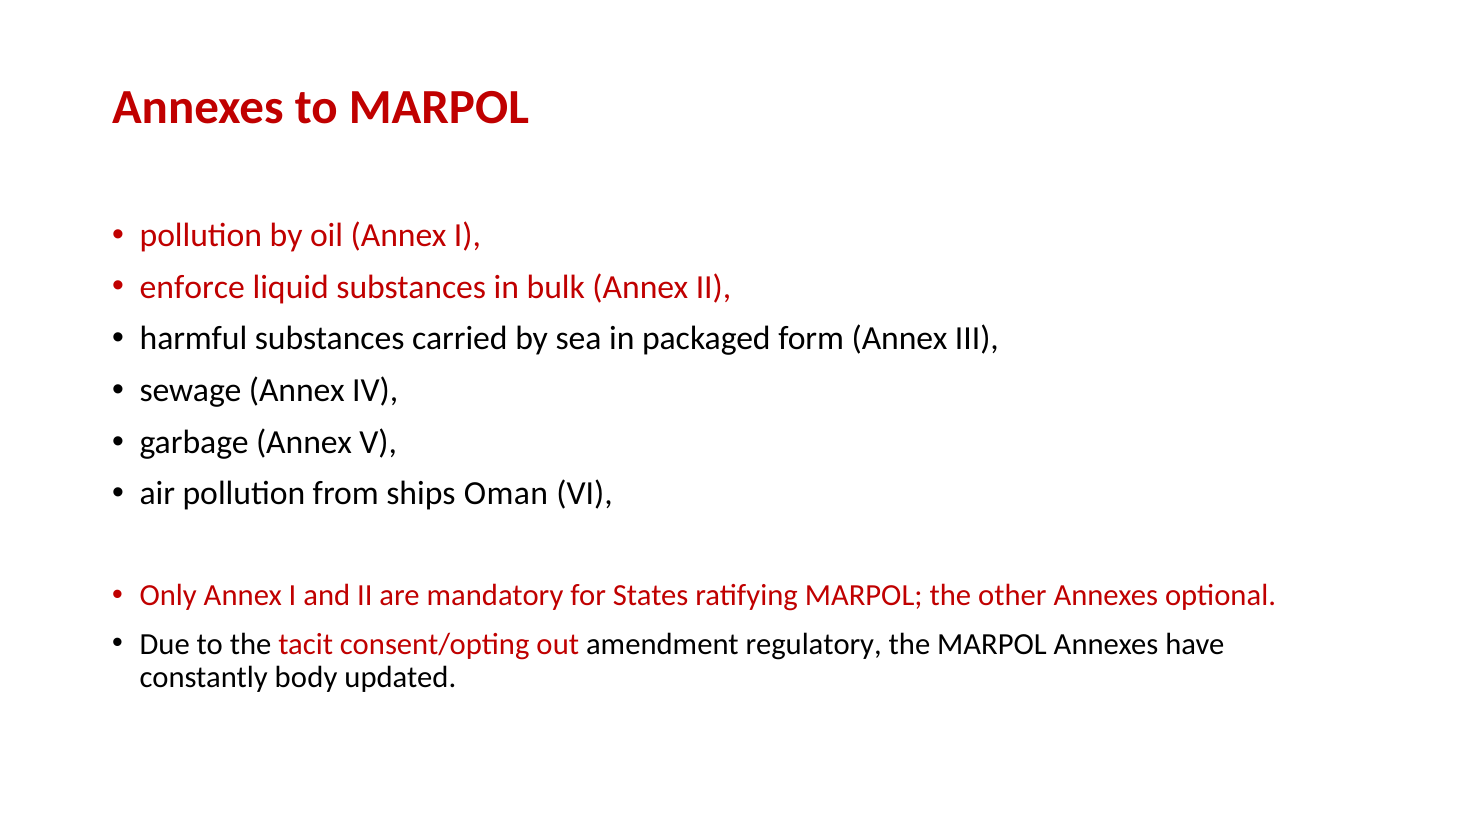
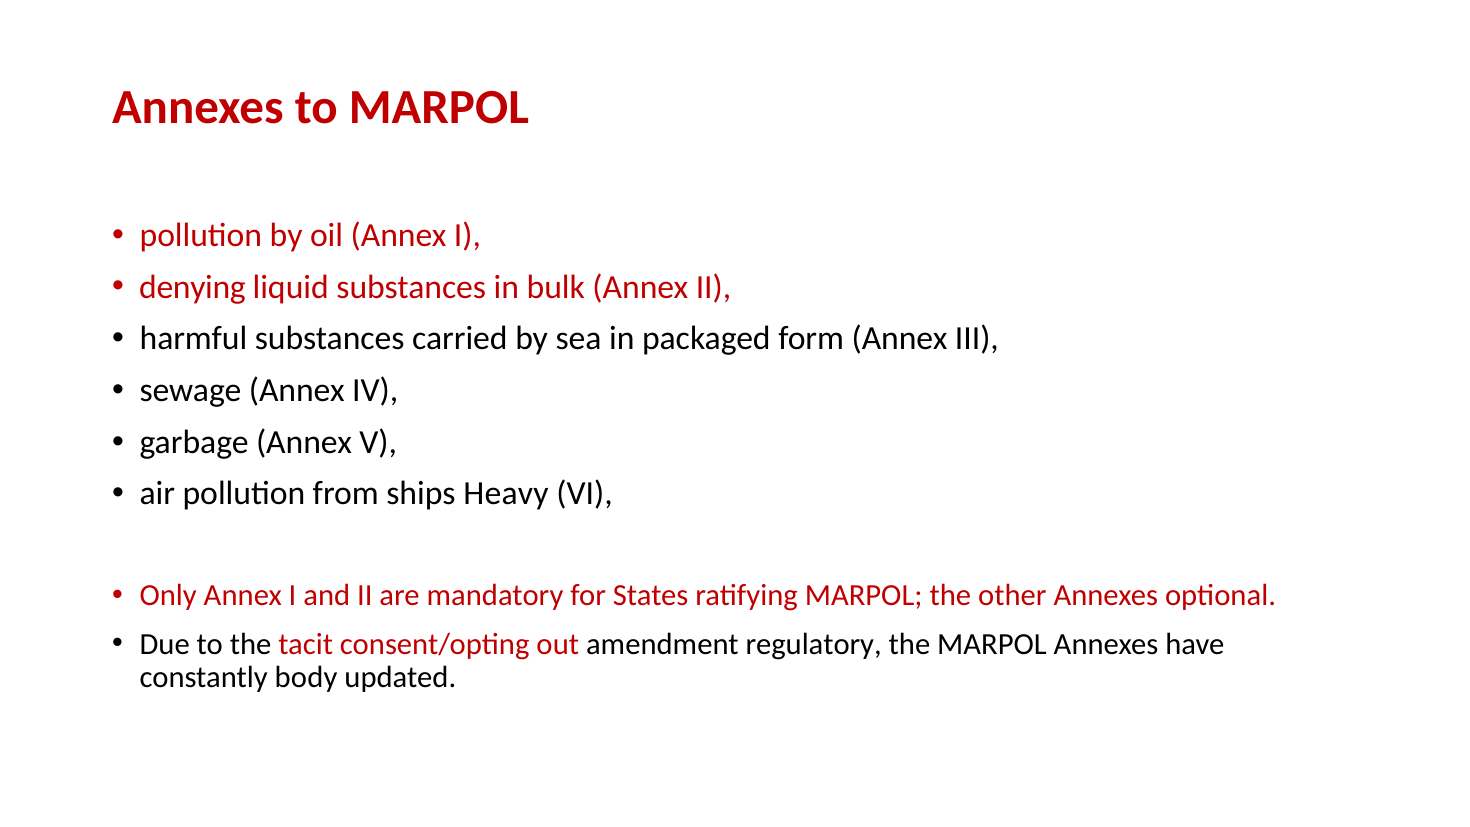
enforce: enforce -> denying
Oman: Oman -> Heavy
